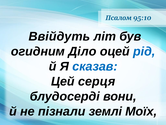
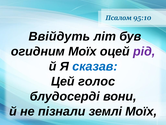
огидним Діло: Діло -> Моїх
рід colour: blue -> purple
серця: серця -> голос
